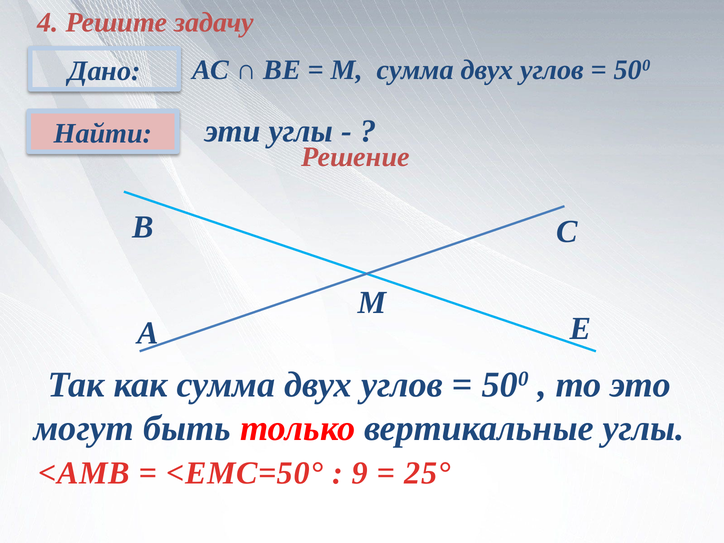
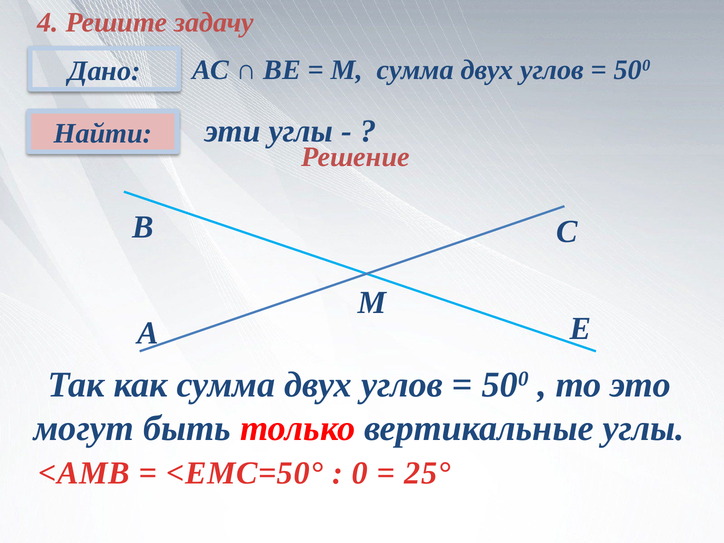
9: 9 -> 0
